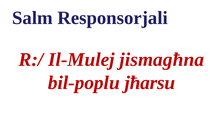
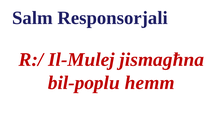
jħarsu: jħarsu -> hemm
